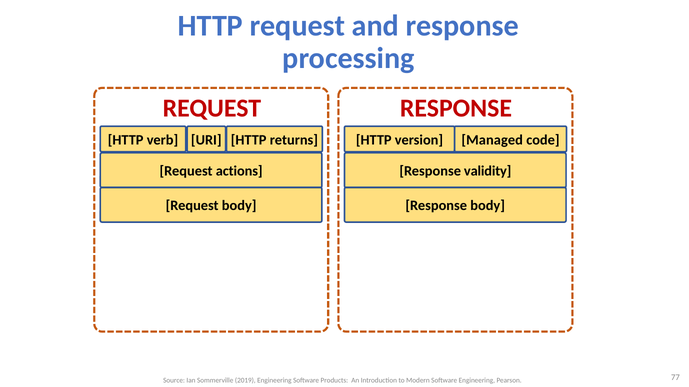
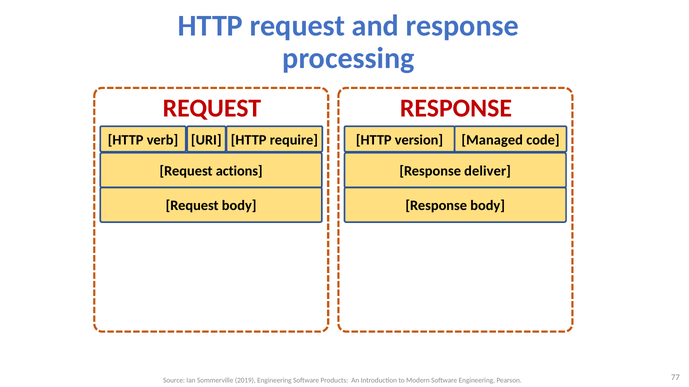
returns: returns -> require
validity: validity -> deliver
